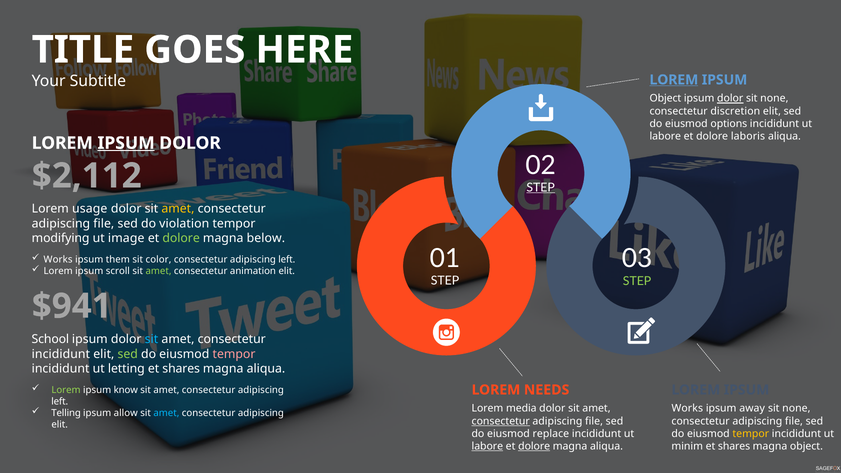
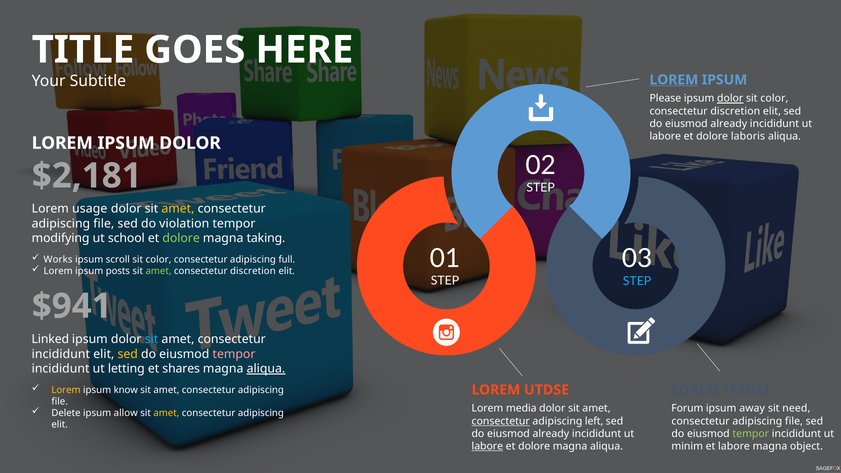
Object at (665, 98): Object -> Please
none at (774, 98): none -> color
options at (729, 124): options -> already
IPSUM at (126, 143) underline: present -> none
$2,112: $2,112 -> $2,181
STEP at (541, 188) underline: present -> none
image: image -> school
below: below -> taking
them: them -> scroll
left at (287, 260): left -> full
scroll: scroll -> posts
animation at (253, 271): animation -> discretion
STEP at (637, 281) colour: light green -> light blue
School: School -> Linked
sed at (128, 354) colour: light green -> yellow
aliqua at (266, 369) underline: none -> present
Lorem at (66, 390) colour: light green -> yellow
NEEDS: NEEDS -> UTDSE
left at (60, 402): left -> file
Works at (687, 409): Works -> Forum
none at (796, 409): none -> need
Telling: Telling -> Delete
amet at (166, 413) colour: light blue -> yellow
file at (594, 421): file -> left
replace at (551, 434): replace -> already
tempor at (751, 434) colour: yellow -> light green
dolore at (534, 446) underline: present -> none
shares at (734, 446): shares -> labore
